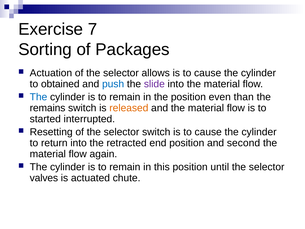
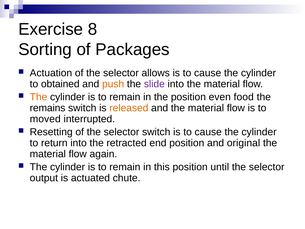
7: 7 -> 8
push colour: blue -> orange
The at (38, 97) colour: blue -> orange
than: than -> food
started: started -> moved
second: second -> original
valves: valves -> output
